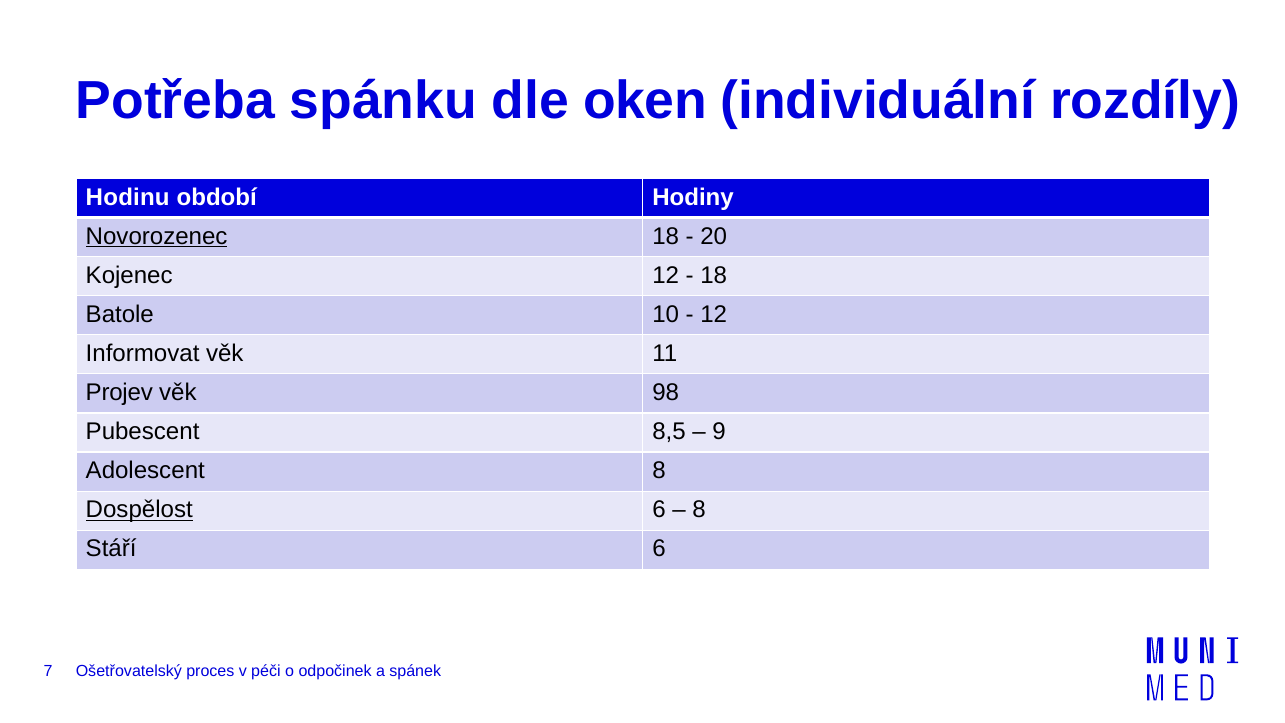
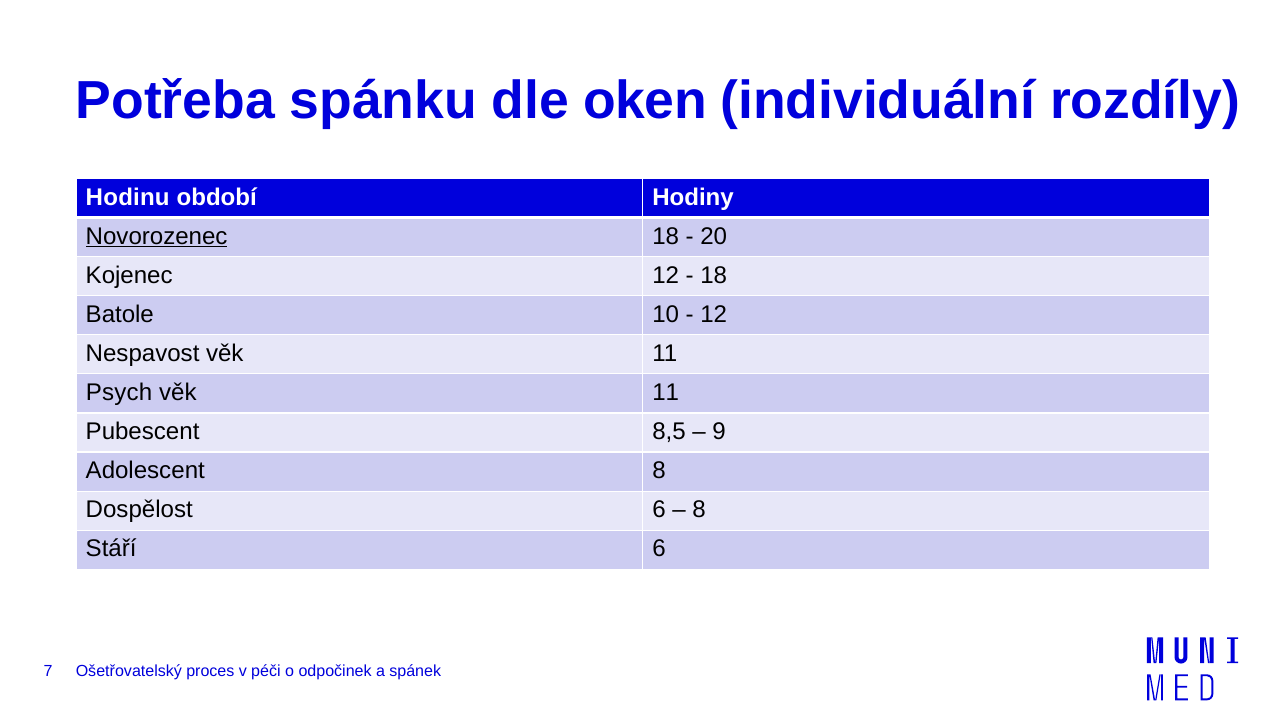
Informovat: Informovat -> Nespavost
Projev: Projev -> Psych
98 at (666, 392): 98 -> 11
Dospělost underline: present -> none
